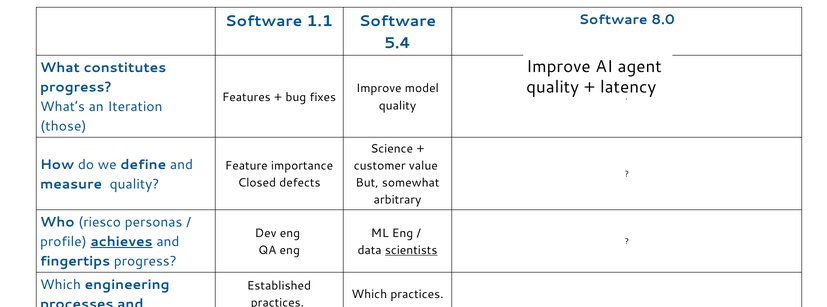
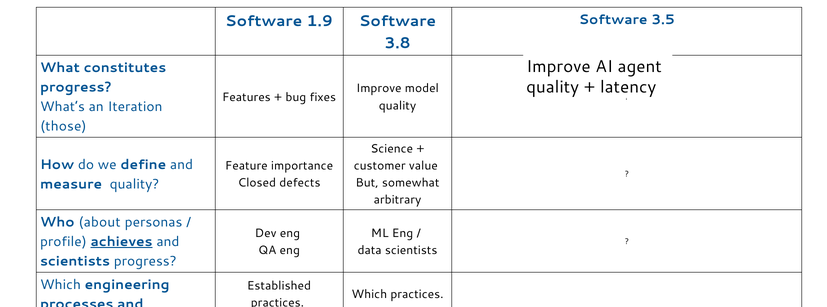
8.0: 8.0 -> 3.5
1.1: 1.1 -> 1.9
5.4: 5.4 -> 3.8
riesco: riesco -> about
scientists at (411, 251) underline: present -> none
fingertips at (75, 262): fingertips -> scientists
